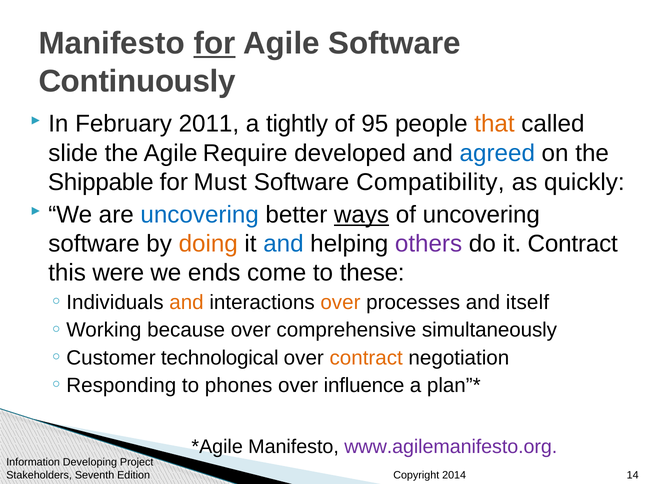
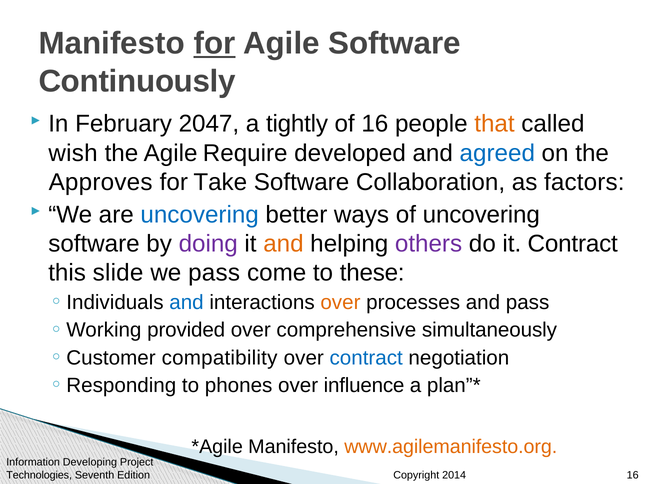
2011: 2011 -> 2047
of 95: 95 -> 16
slide: slide -> wish
Shippable: Shippable -> Approves
Must: Must -> Take
Compatibility: Compatibility -> Collaboration
quickly: quickly -> factors
ways underline: present -> none
doing colour: orange -> purple
and at (283, 244) colour: blue -> orange
were: were -> slide
we ends: ends -> pass
and at (186, 302) colour: orange -> blue
and itself: itself -> pass
because: because -> provided
technological: technological -> compatibility
contract at (366, 358) colour: orange -> blue
www.agilemanifesto.org colour: purple -> orange
Stakeholders: Stakeholders -> Technologies
Edition 14: 14 -> 16
